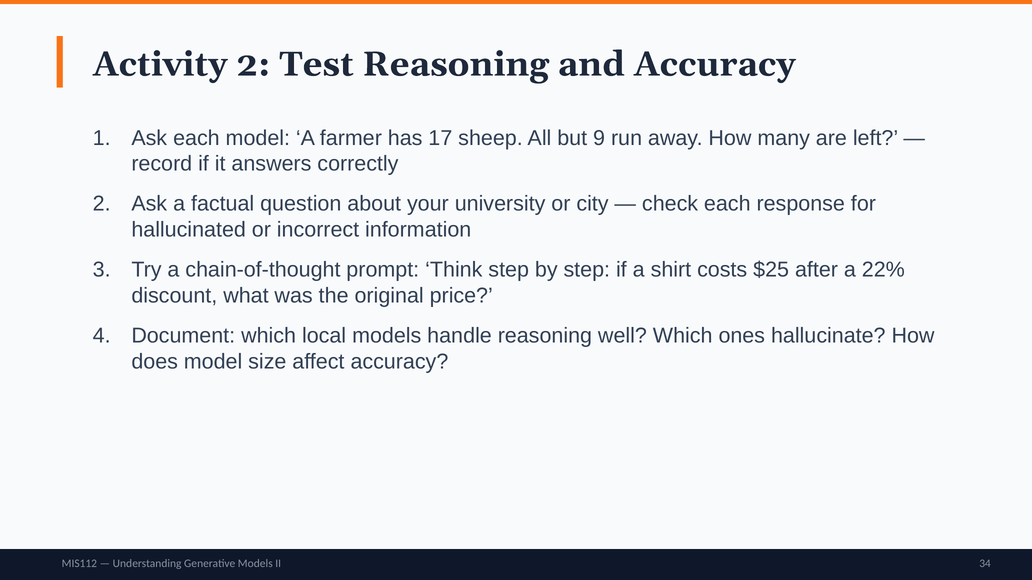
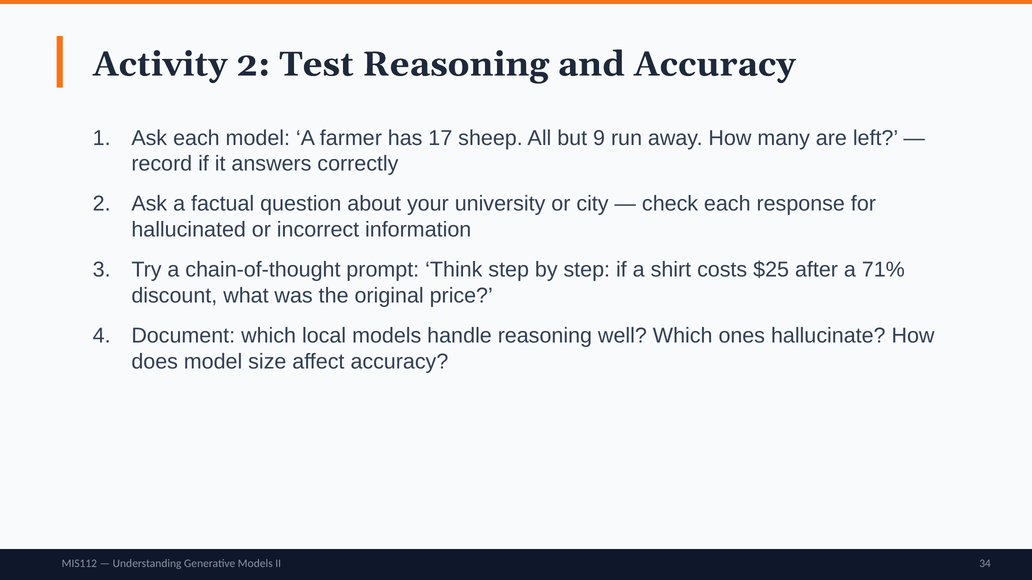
22%: 22% -> 71%
